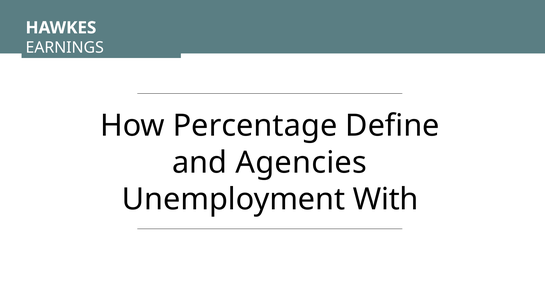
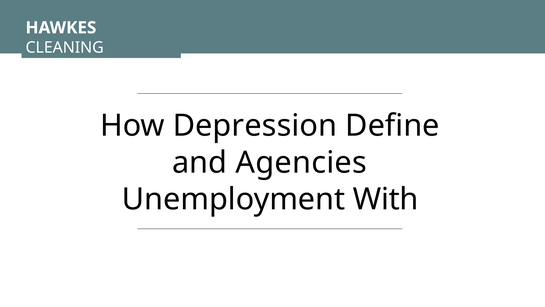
EARNINGS: EARNINGS -> CLEANING
Percentage: Percentage -> Depression
